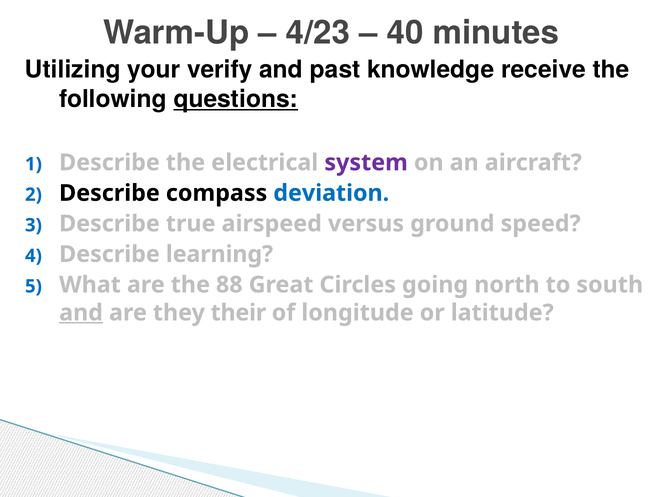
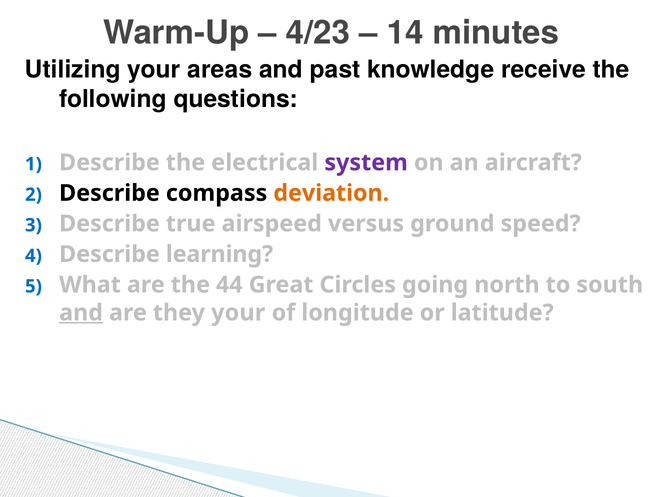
40: 40 -> 14
verify: verify -> areas
questions underline: present -> none
deviation colour: blue -> orange
88: 88 -> 44
they their: their -> your
